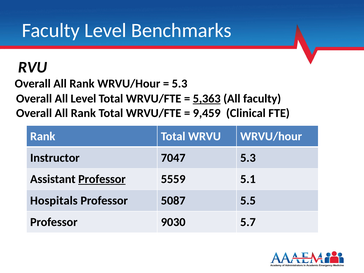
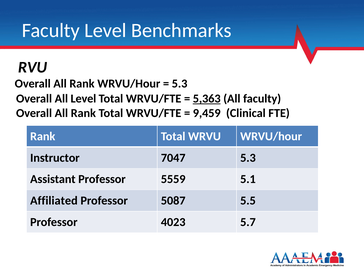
Professor at (102, 179) underline: present -> none
Hospitals: Hospitals -> Affiliated
9030: 9030 -> 4023
